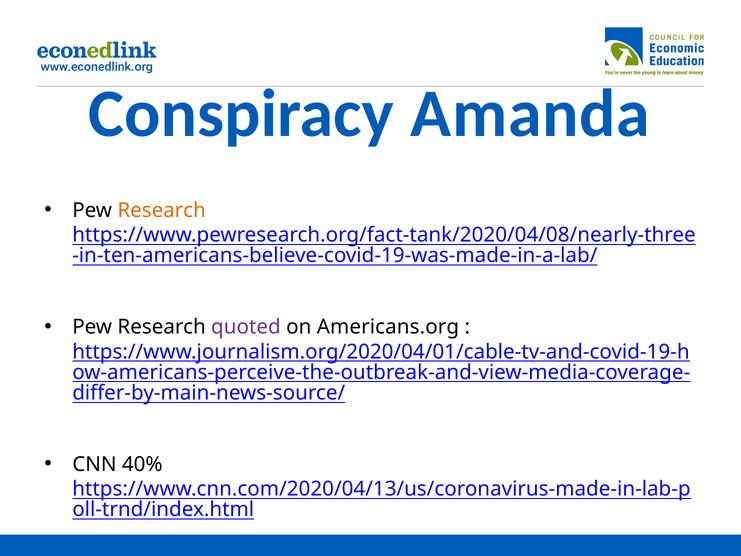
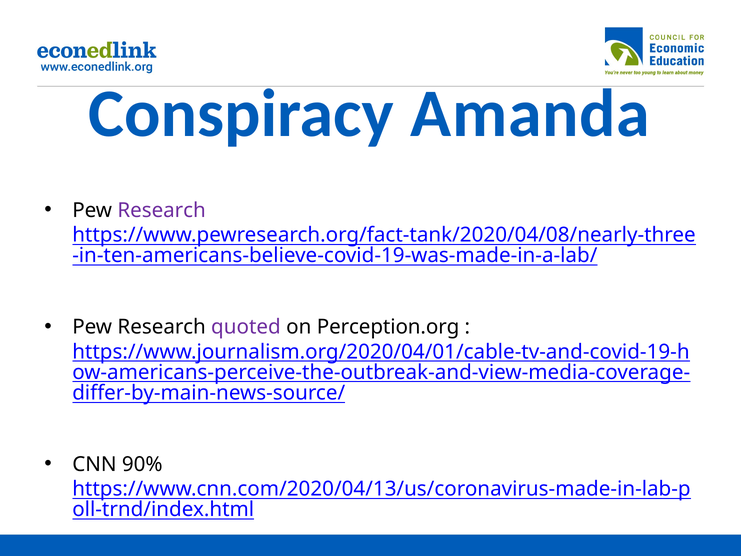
Research at (162, 210) colour: orange -> purple
Americans.org: Americans.org -> Perception.org
40%: 40% -> 90%
